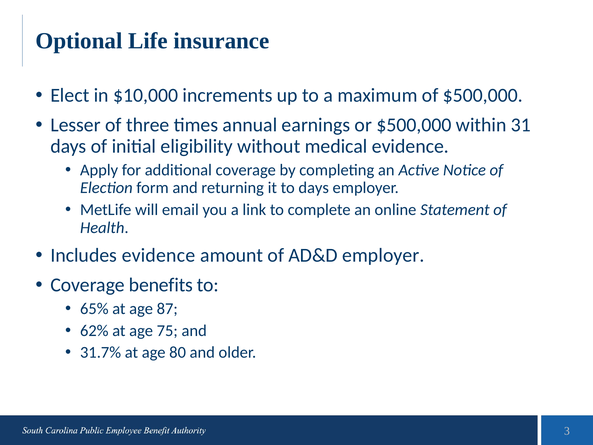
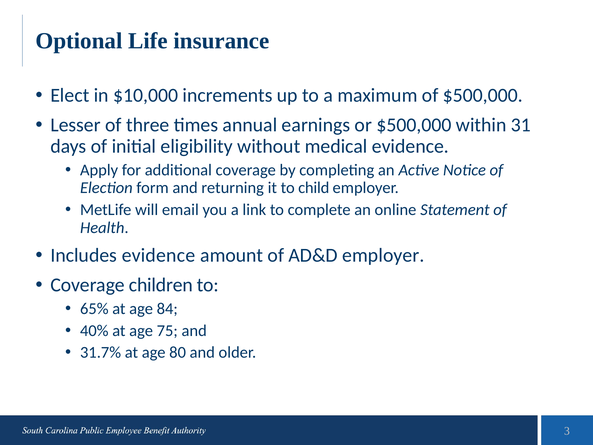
to days: days -> child
benefits: benefits -> children
87: 87 -> 84
62%: 62% -> 40%
